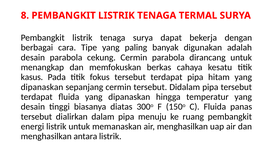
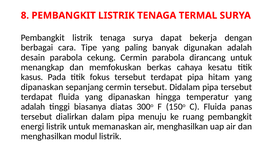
desain at (33, 106): desain -> adalah
antara: antara -> modul
